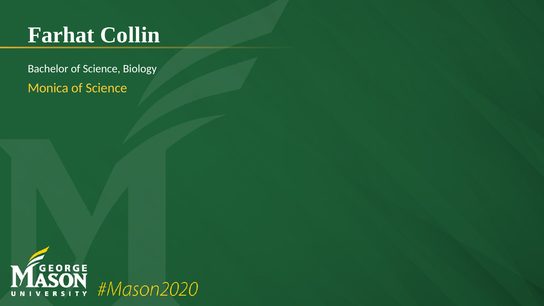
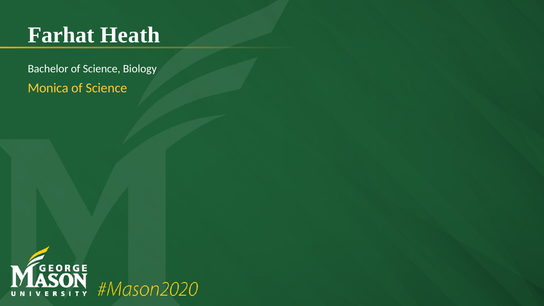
Collin: Collin -> Heath
